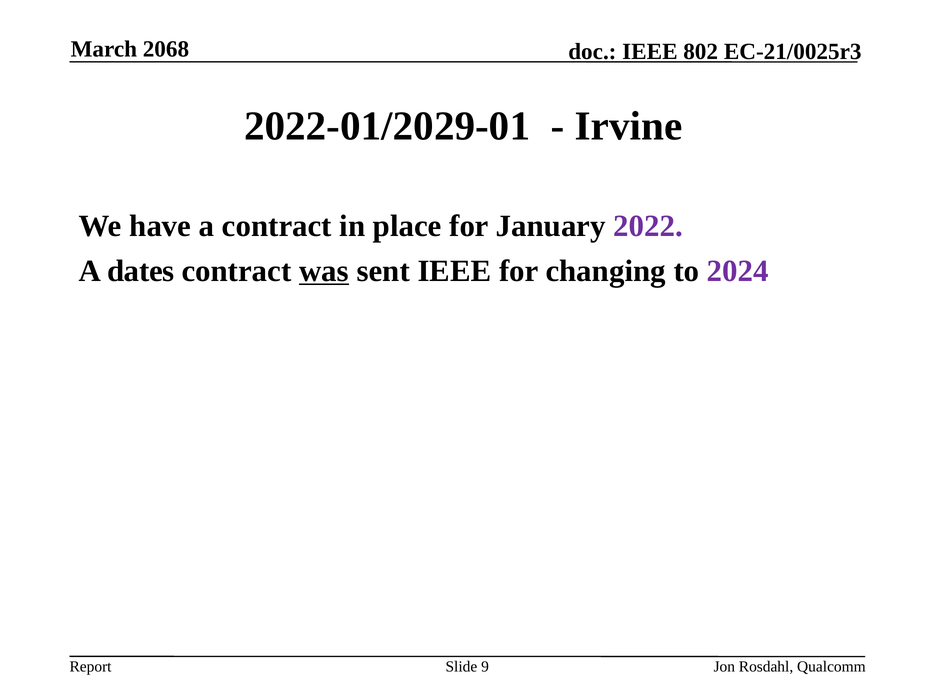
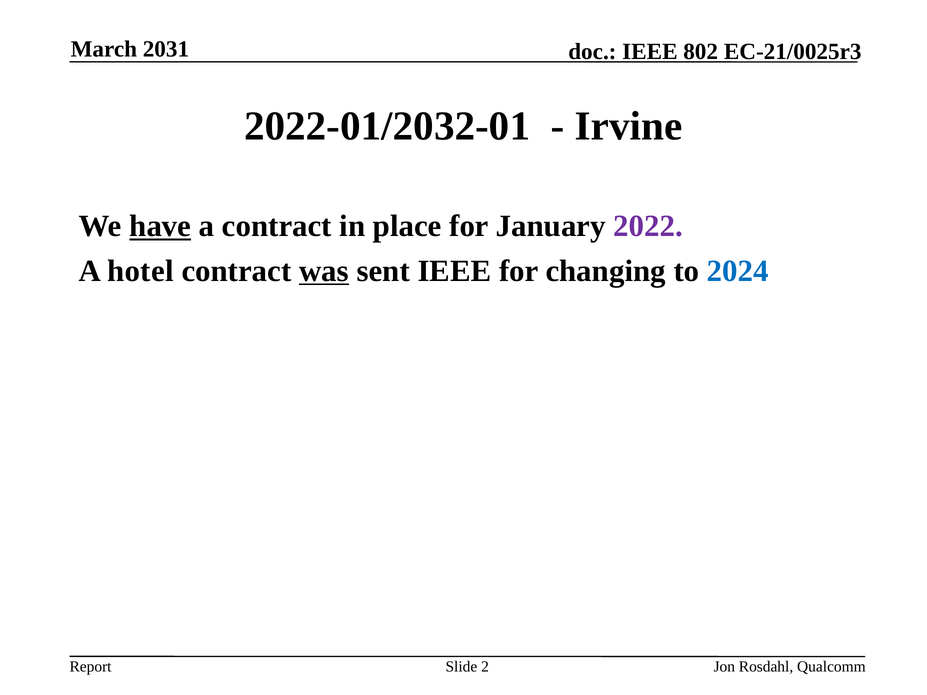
2068: 2068 -> 2031
2022-01/2029-01: 2022-01/2029-01 -> 2022-01/2032-01
have underline: none -> present
dates: dates -> hotel
2024 colour: purple -> blue
9: 9 -> 2
